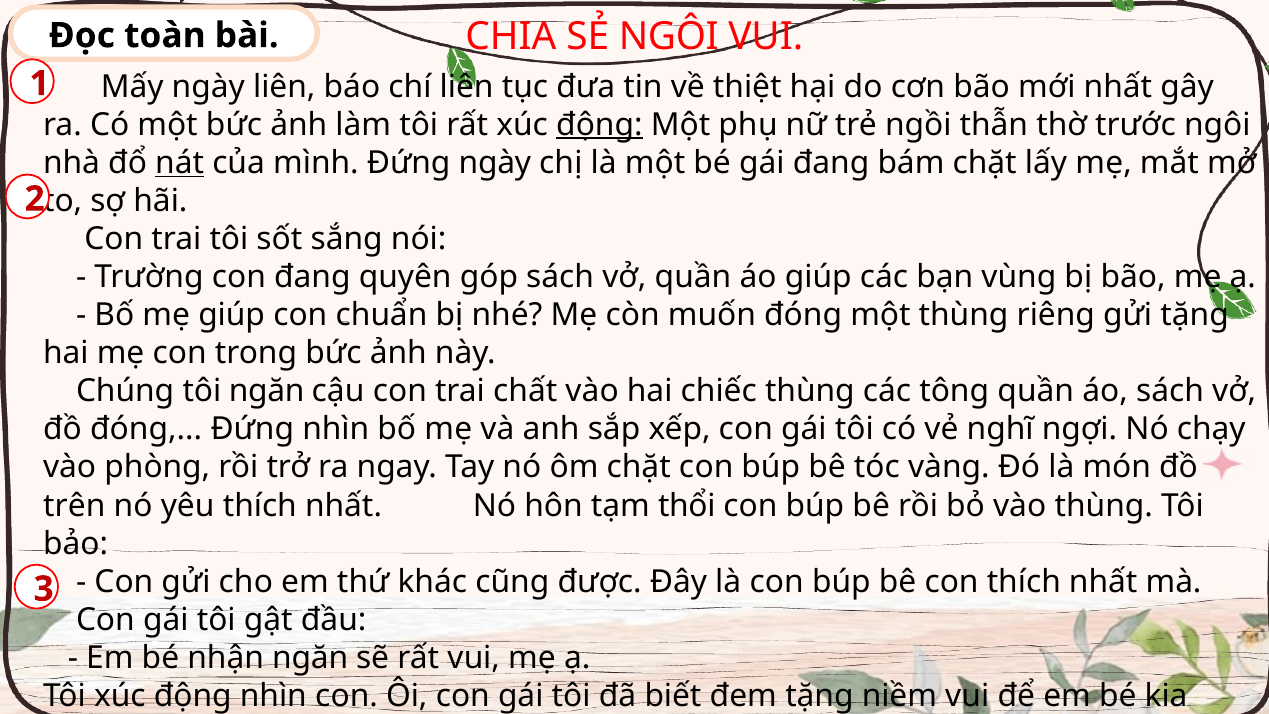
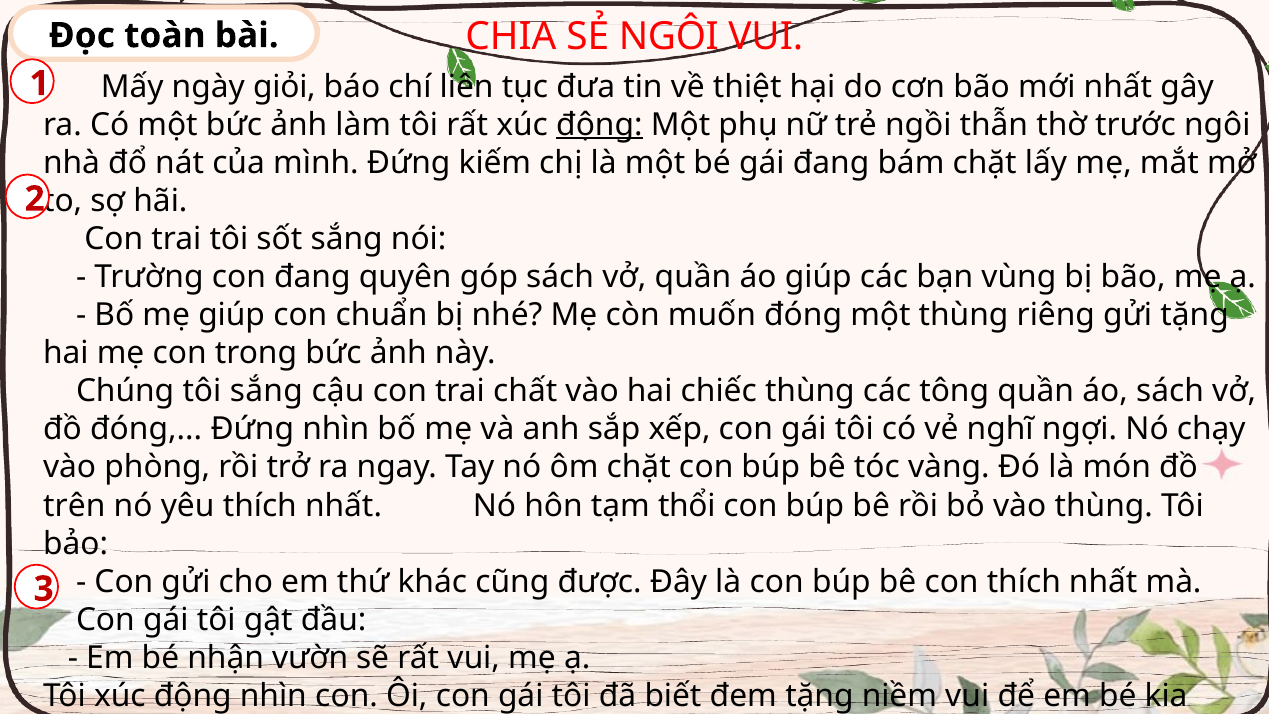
ngày liên: liên -> giỏi
nát underline: present -> none
Đứng ngày: ngày -> kiếm
tôi ngăn: ngăn -> sắng
nhận ngăn: ngăn -> vườn
